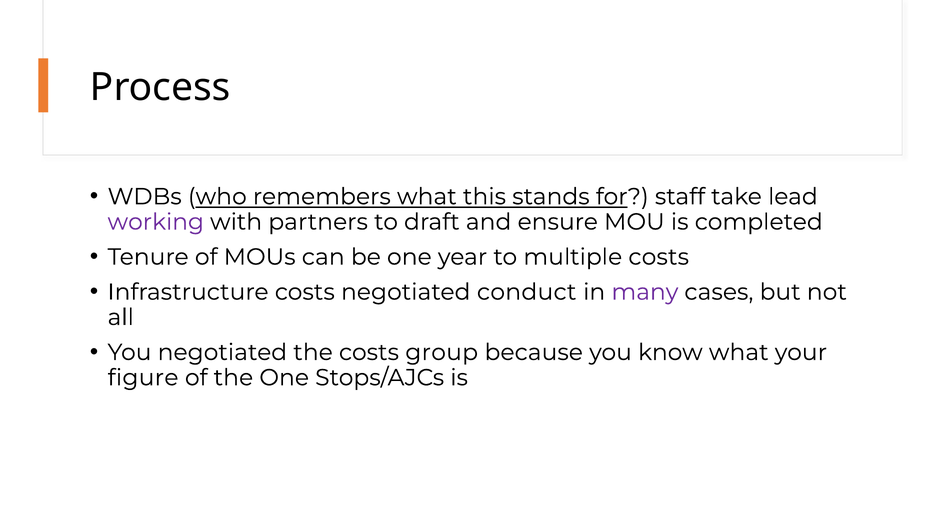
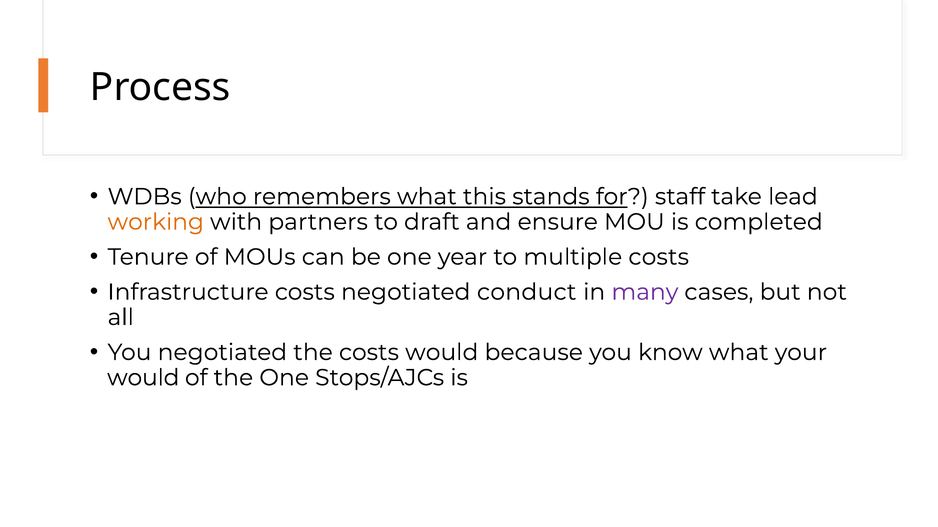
working colour: purple -> orange
costs group: group -> would
figure at (143, 378): figure -> would
